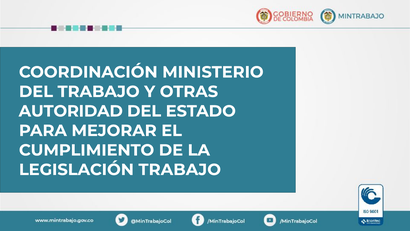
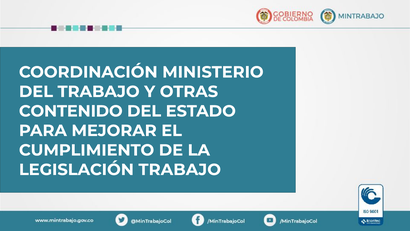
AUTORIDAD: AUTORIDAD -> CONTENIDO
